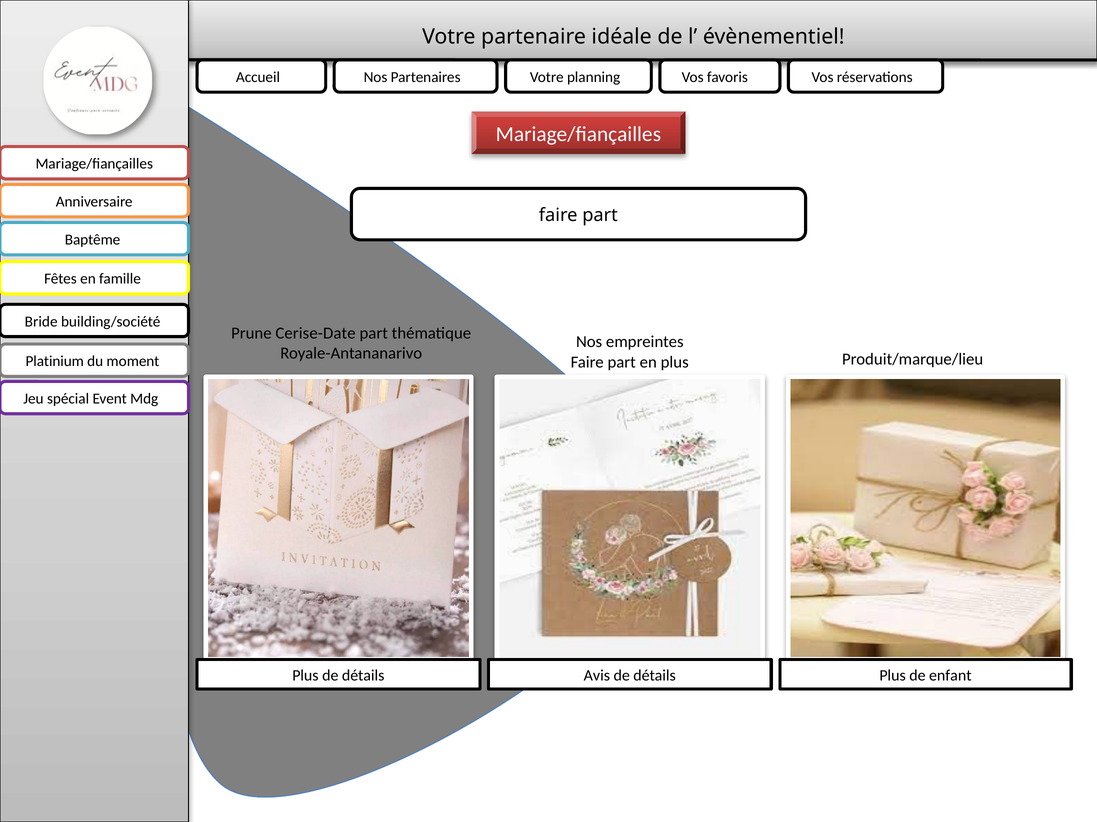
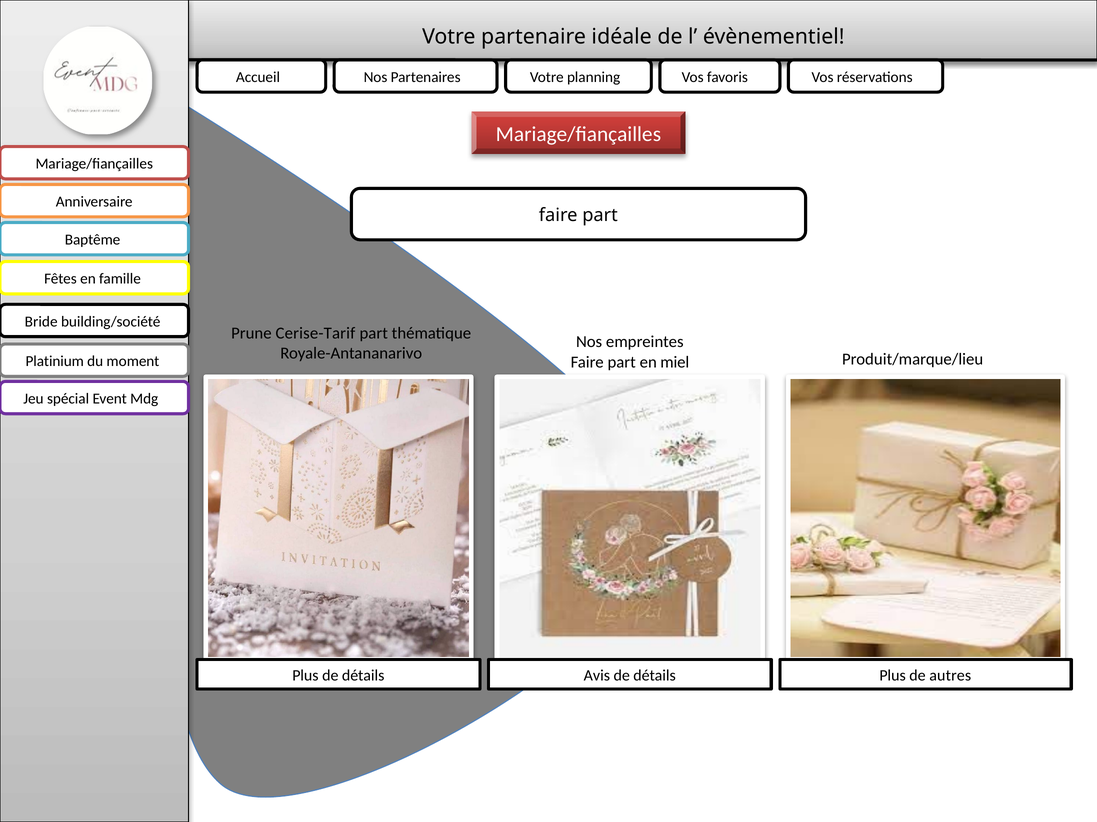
Cerise-Date: Cerise-Date -> Cerise-Tarif
en plus: plus -> miel
enfant: enfant -> autres
